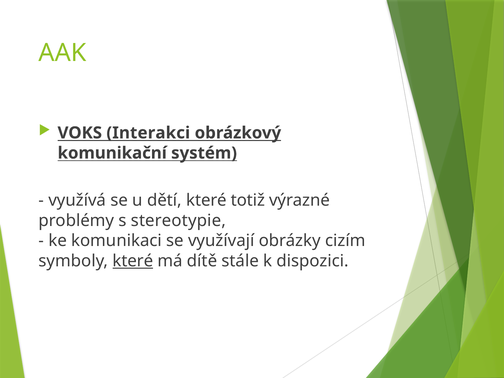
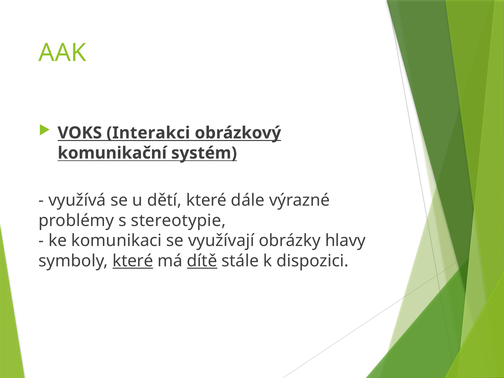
totiž: totiž -> dále
cizím: cizím -> hlavy
dítě underline: none -> present
